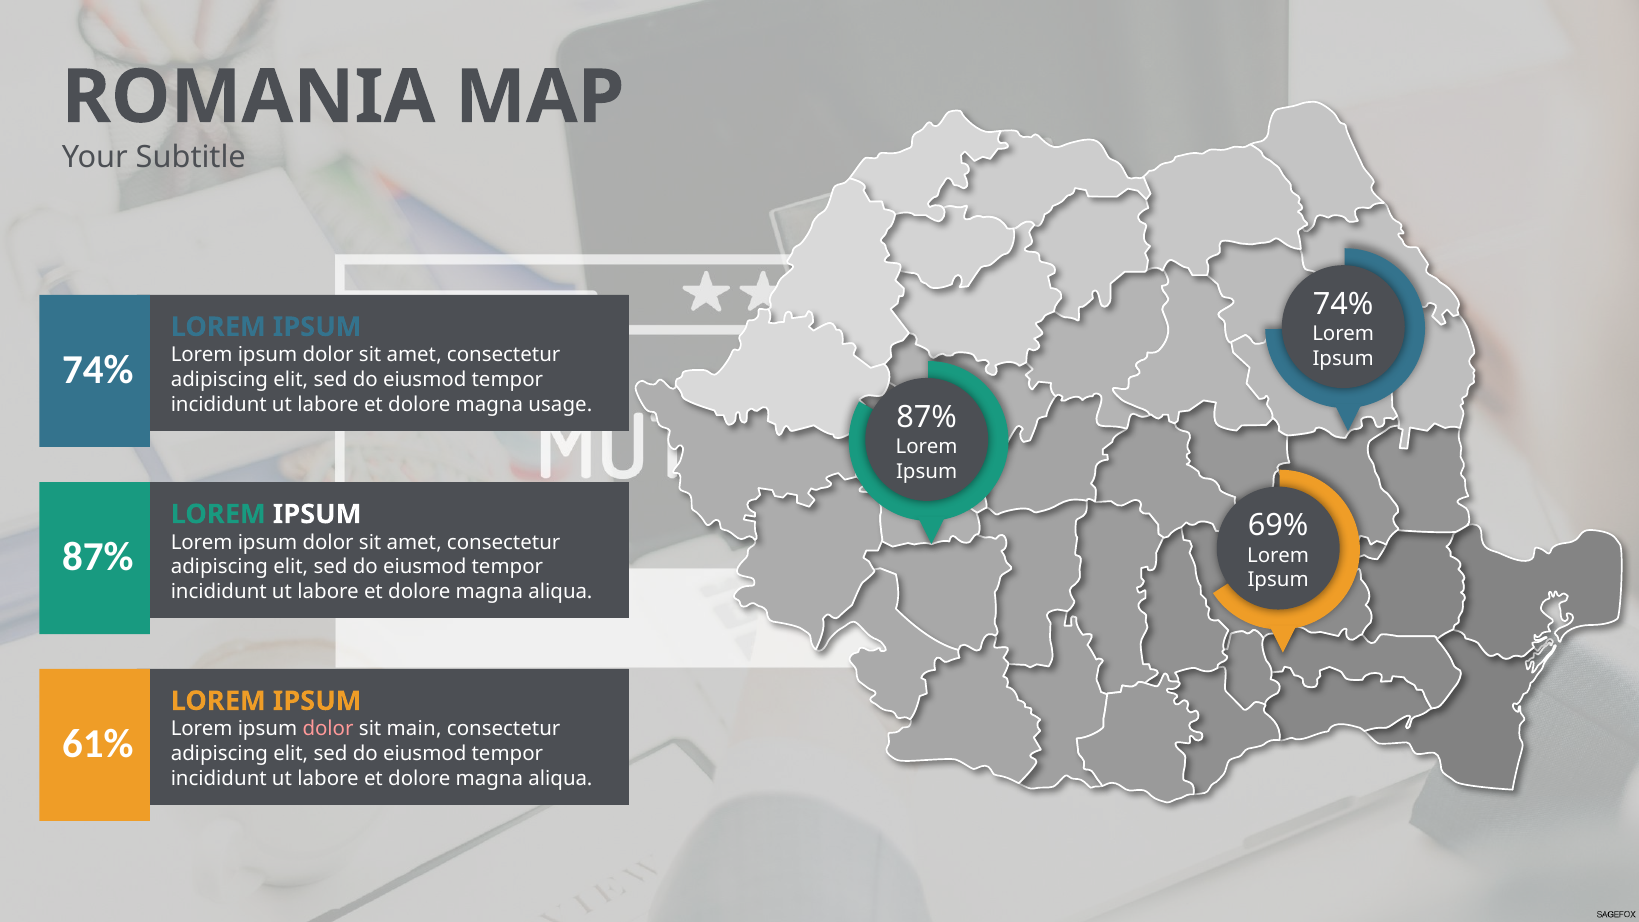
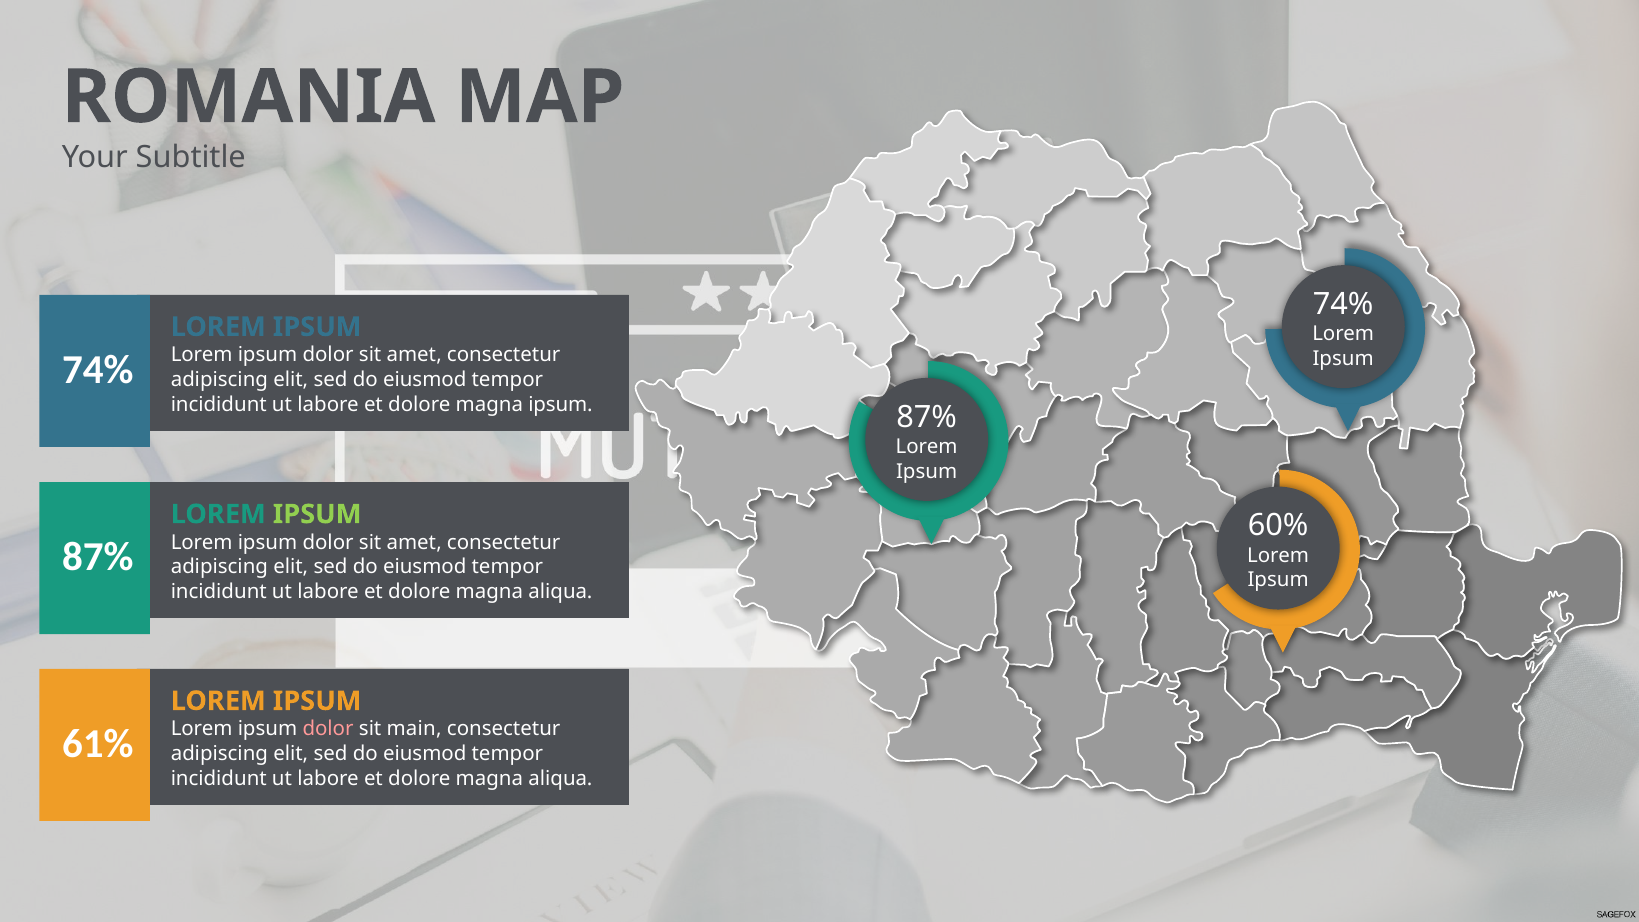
magna usage: usage -> ipsum
IPSUM at (317, 514) colour: white -> light green
69%: 69% -> 60%
